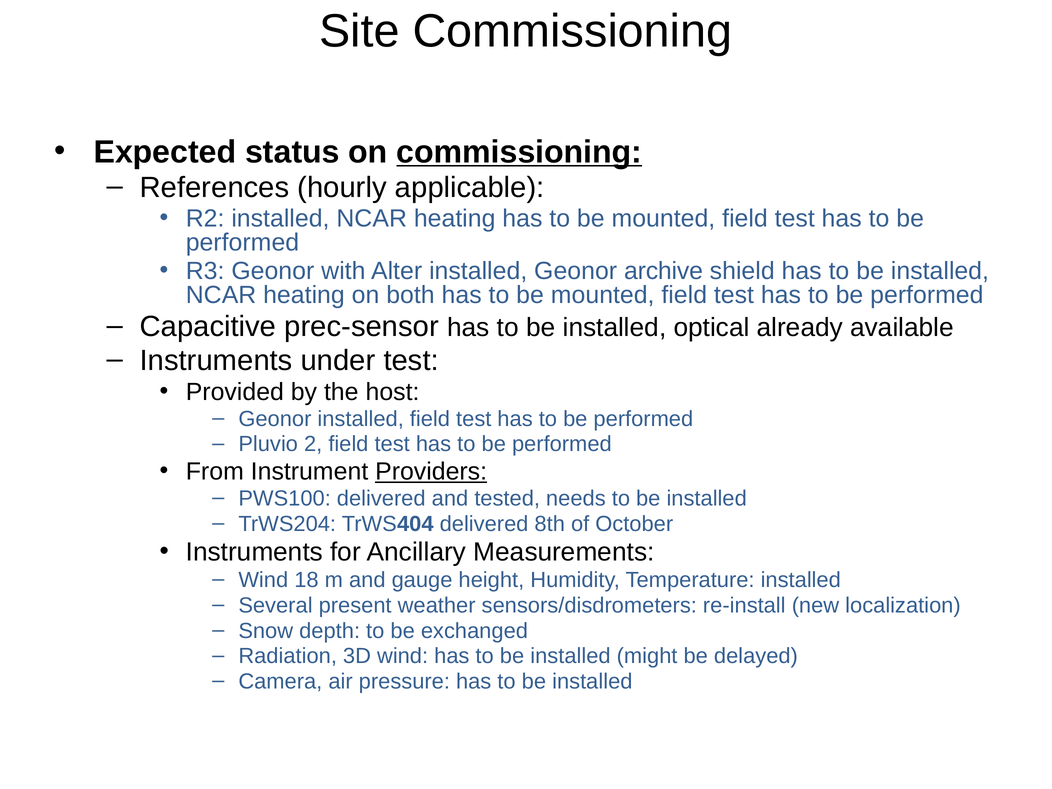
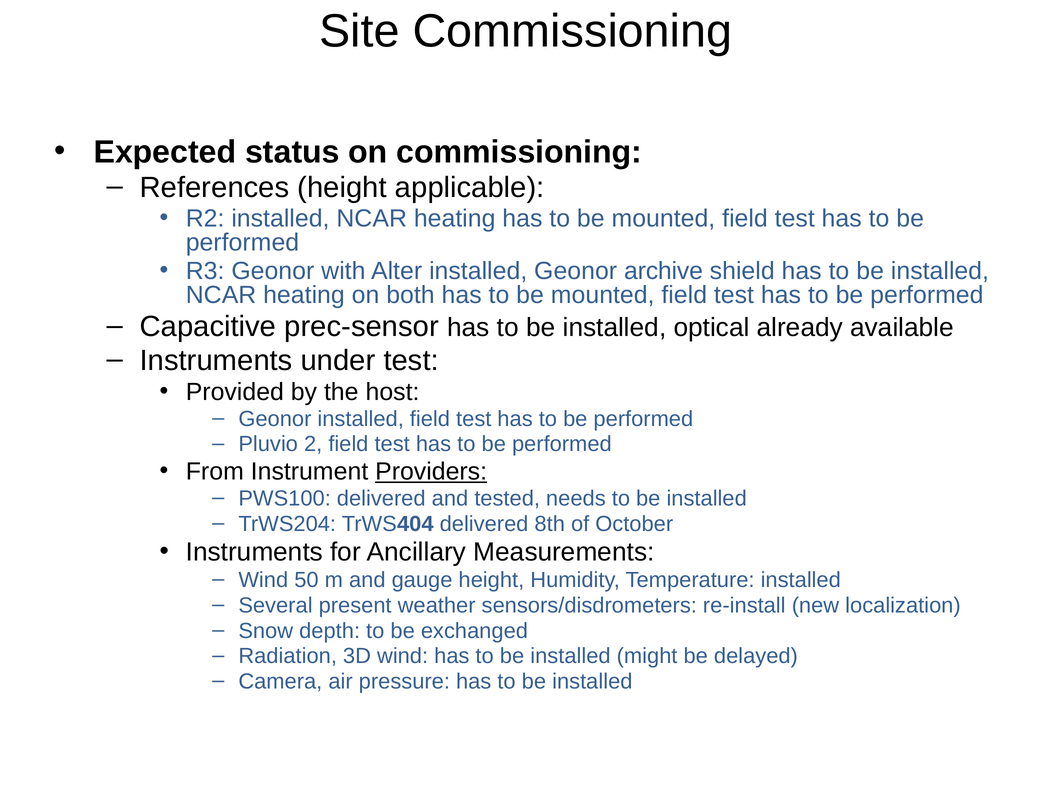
commissioning at (519, 152) underline: present -> none
References hourly: hourly -> height
18: 18 -> 50
